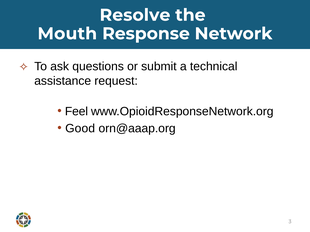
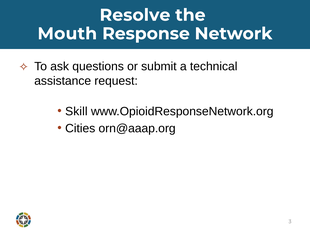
Feel: Feel -> Skill
Good: Good -> Cities
